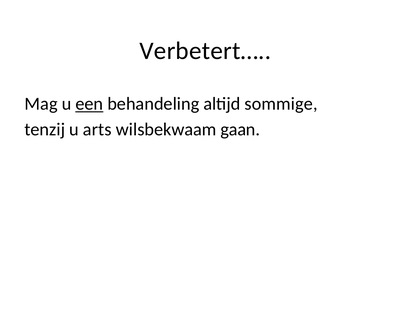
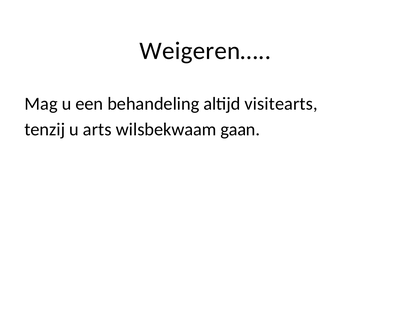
Verbetert…: Verbetert… -> Weigeren…
een underline: present -> none
sommige: sommige -> visitearts
